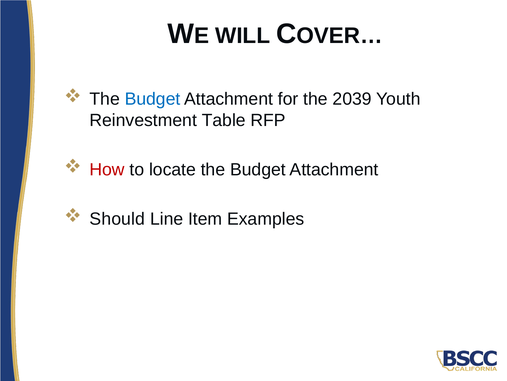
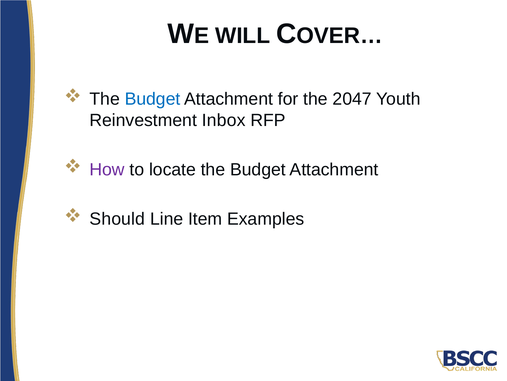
2039: 2039 -> 2047
Table: Table -> Inbox
How colour: red -> purple
